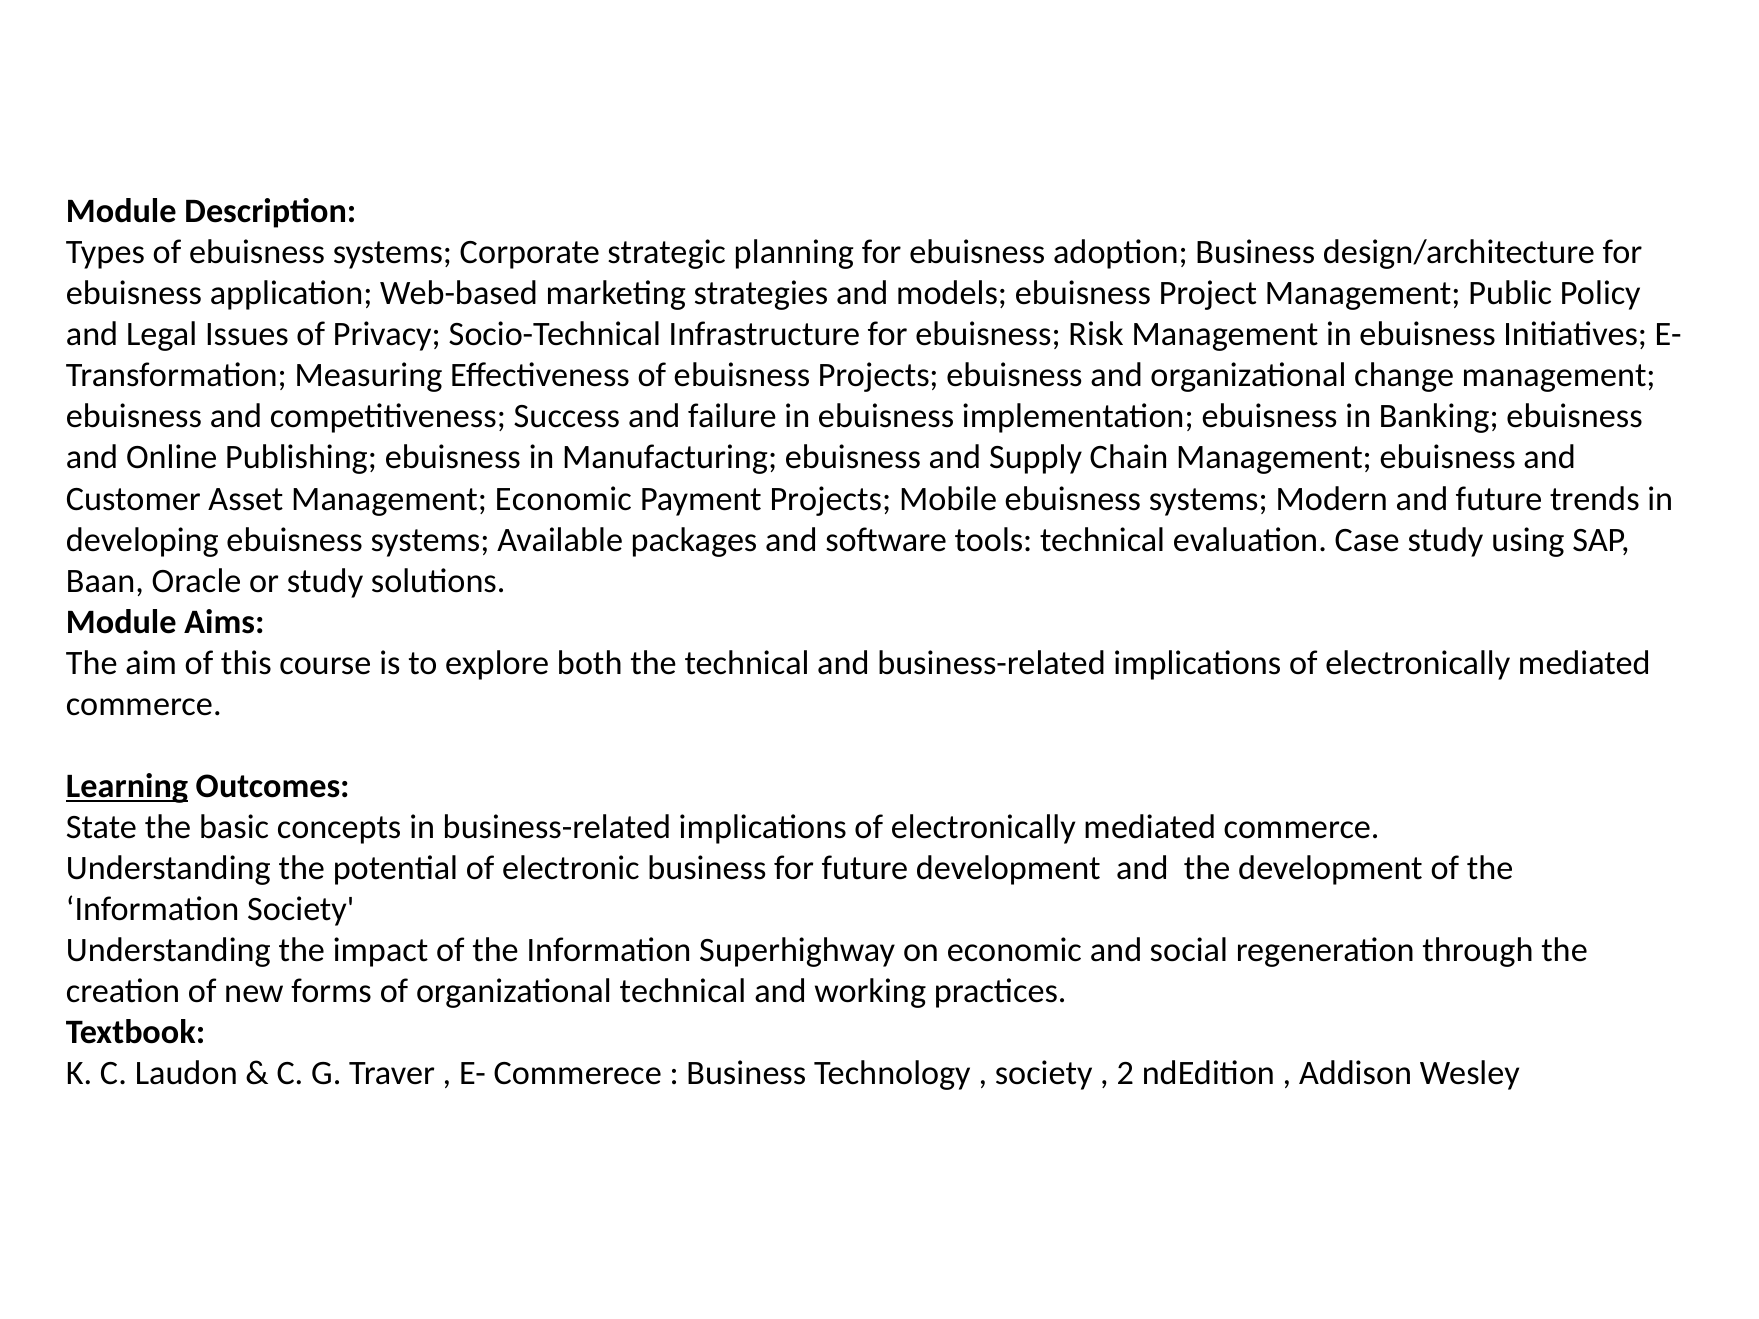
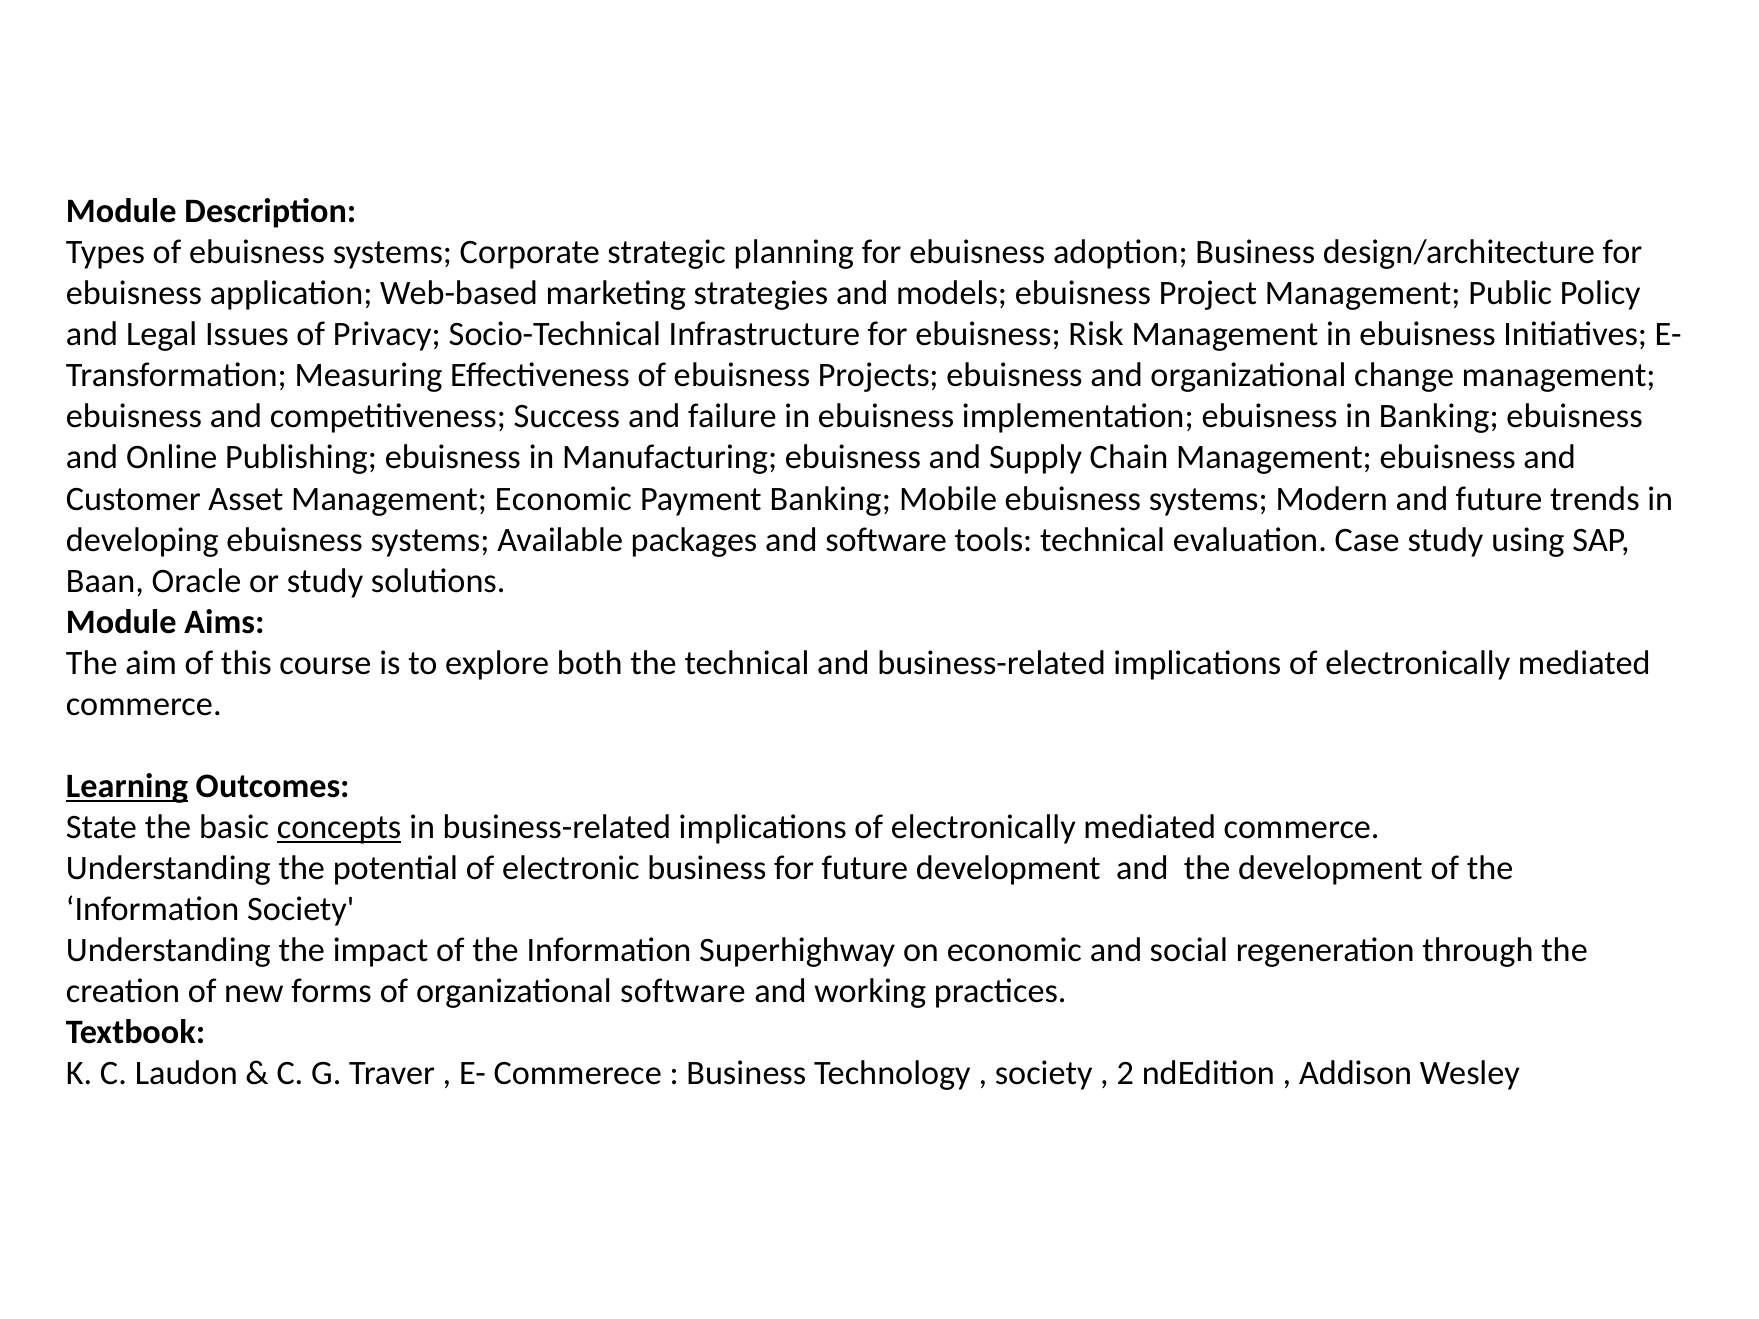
Payment Projects: Projects -> Banking
concepts underline: none -> present
organizational technical: technical -> software
